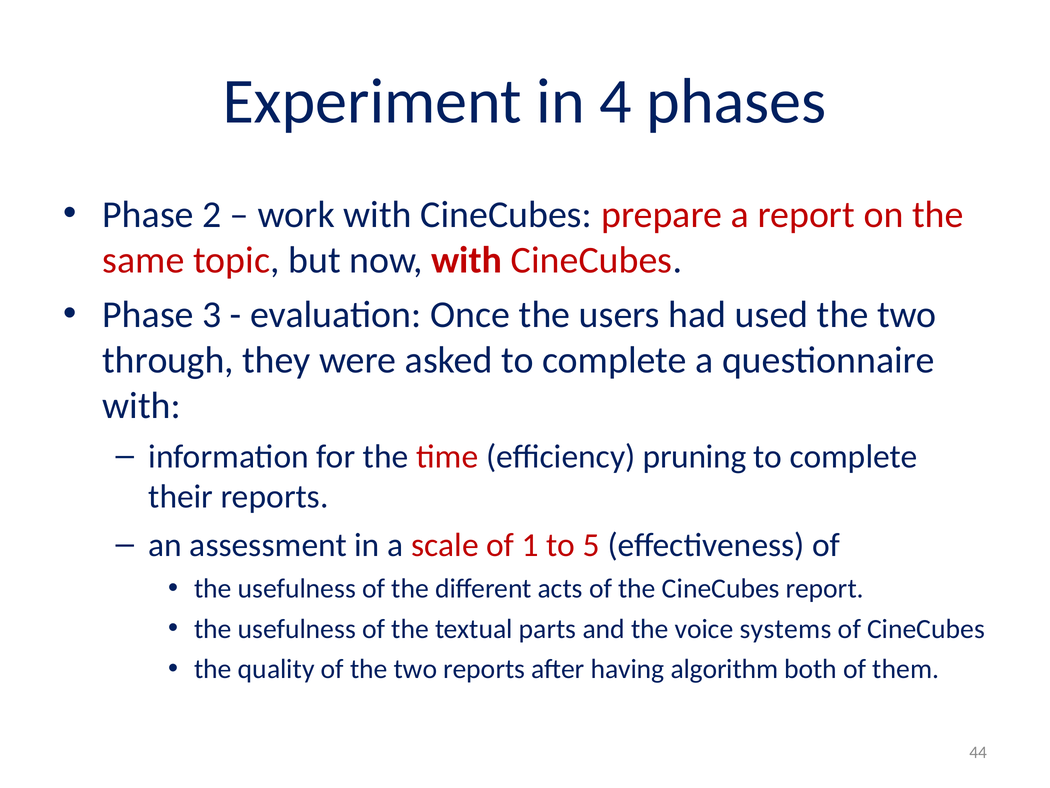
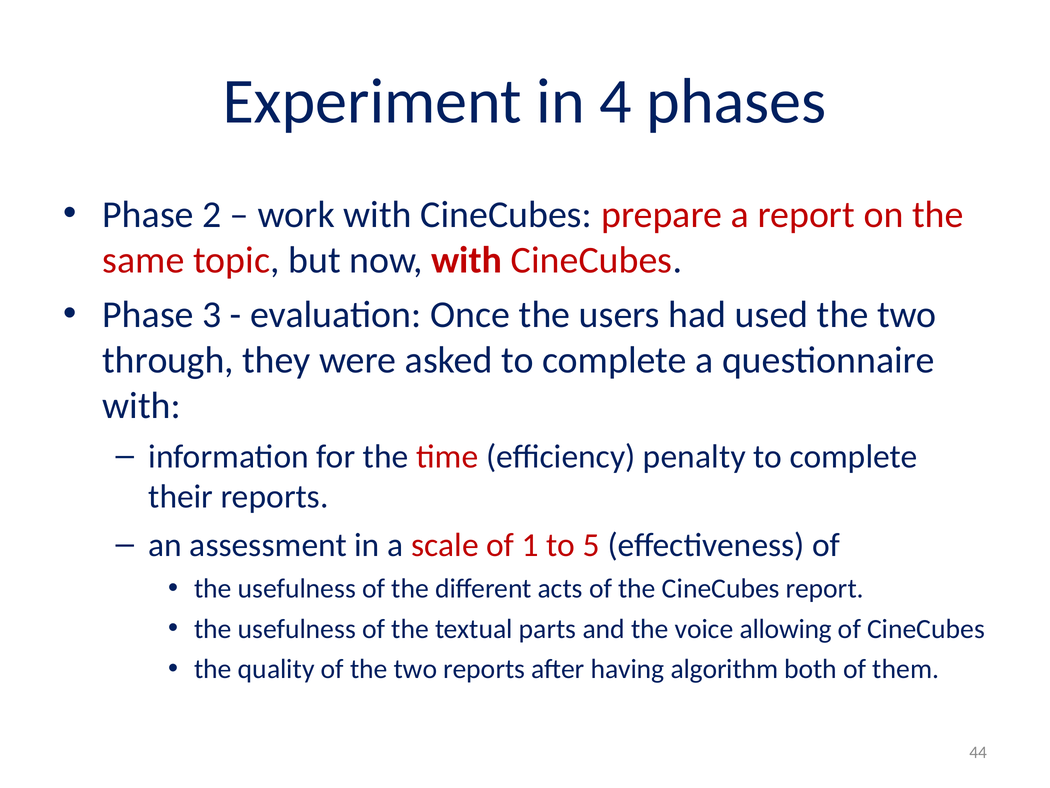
pruning: pruning -> penalty
systems: systems -> allowing
